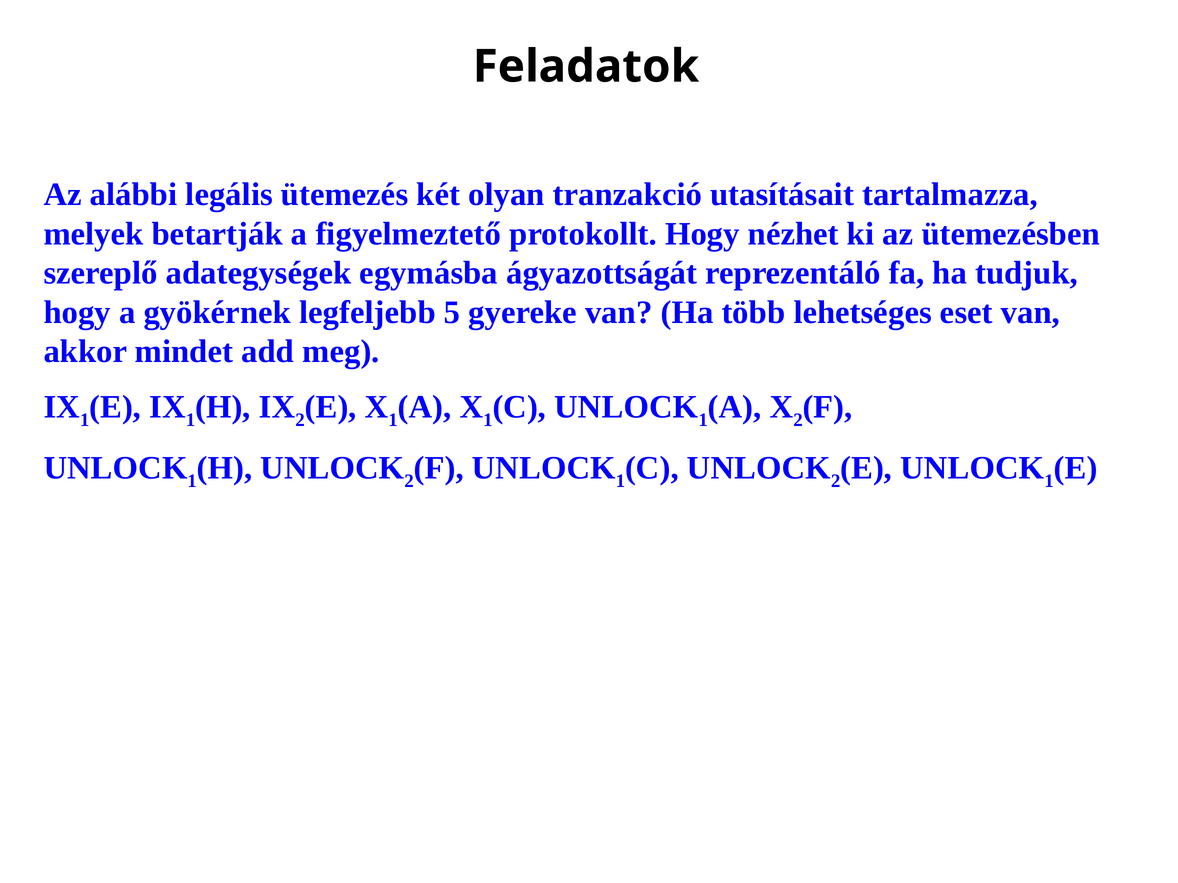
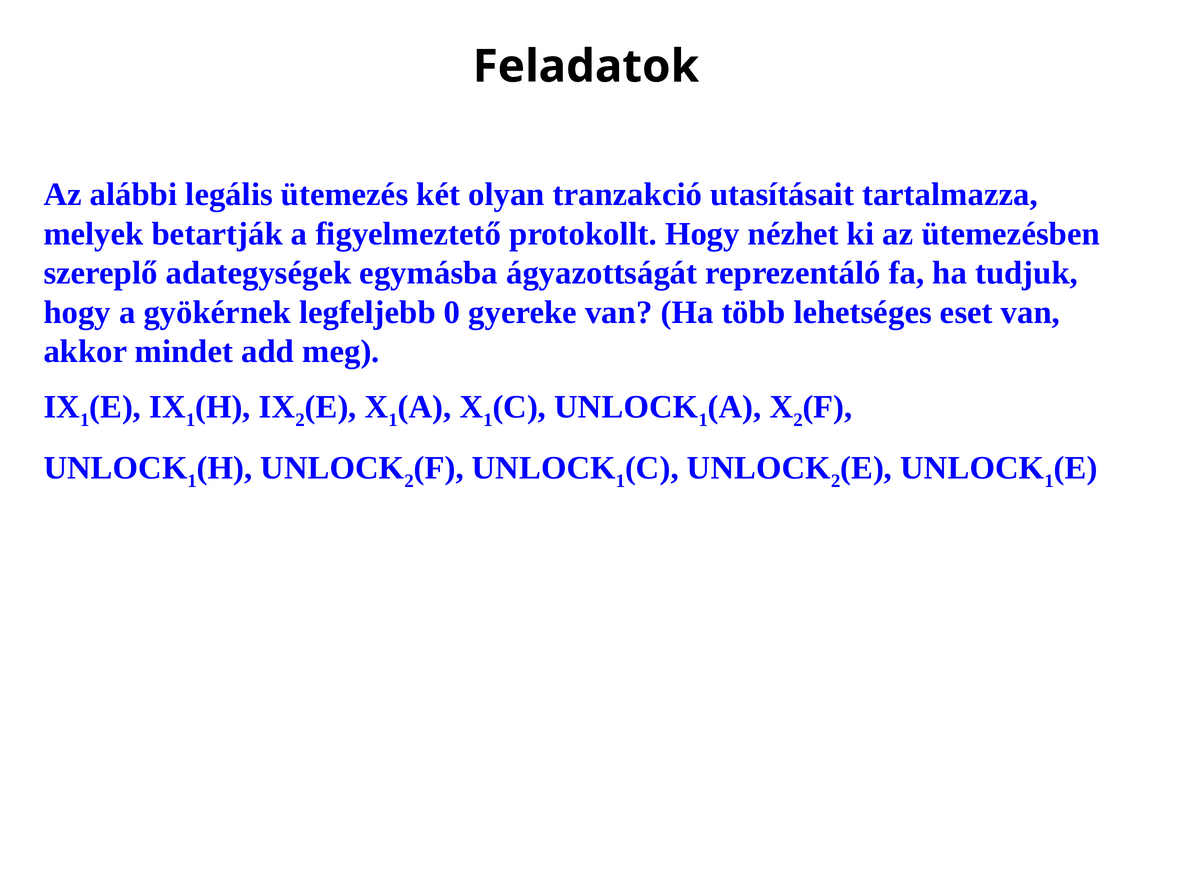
5: 5 -> 0
